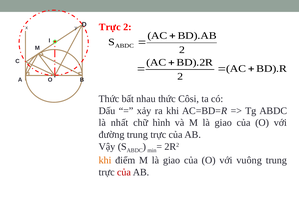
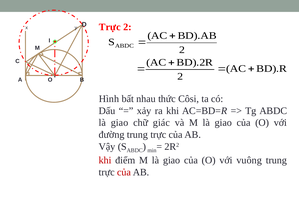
Thức at (109, 99): Thức -> Hình
nhất at (120, 123): nhất -> giao
hình: hình -> giác
khi at (105, 160) colour: orange -> red
